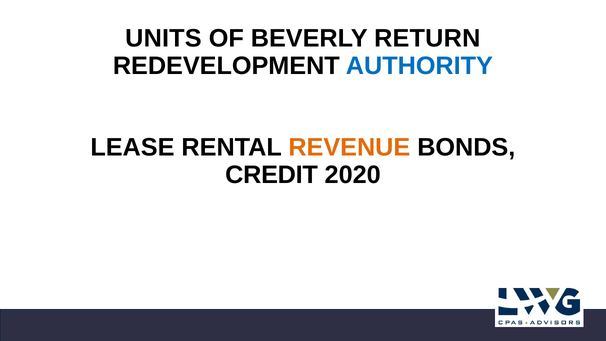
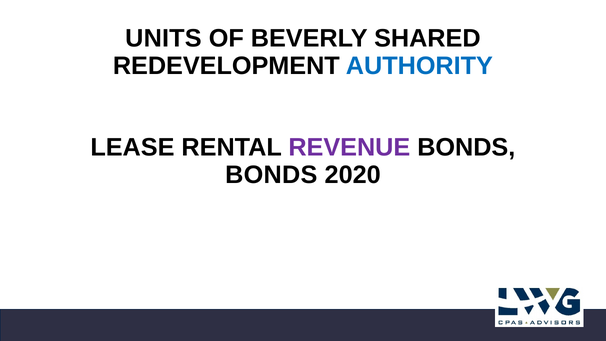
RETURN: RETURN -> SHARED
REVENUE colour: orange -> purple
CREDIT at (272, 175): CREDIT -> BONDS
